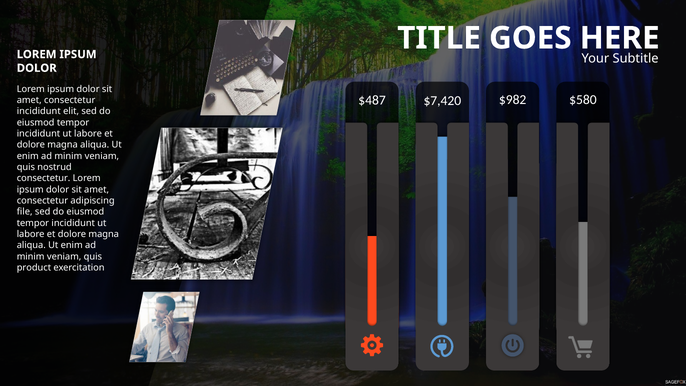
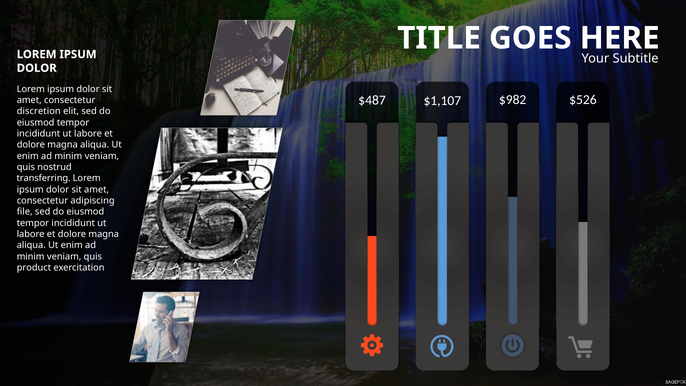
$7,420: $7,420 -> $1,107
$580: $580 -> $526
incididunt at (39, 111): incididunt -> discretion
consectetur at (44, 178): consectetur -> transferring
